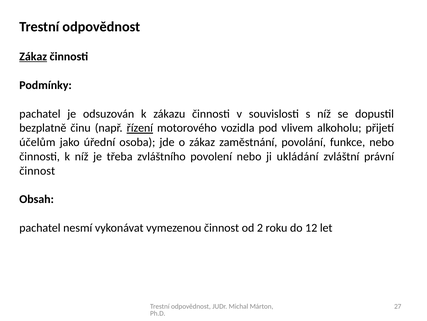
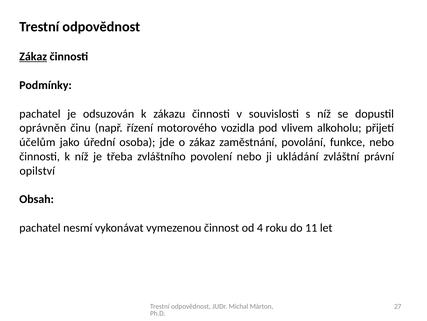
bezplatně: bezplatně -> oprávněn
řízení underline: present -> none
činnost at (37, 170): činnost -> opilství
2: 2 -> 4
12: 12 -> 11
